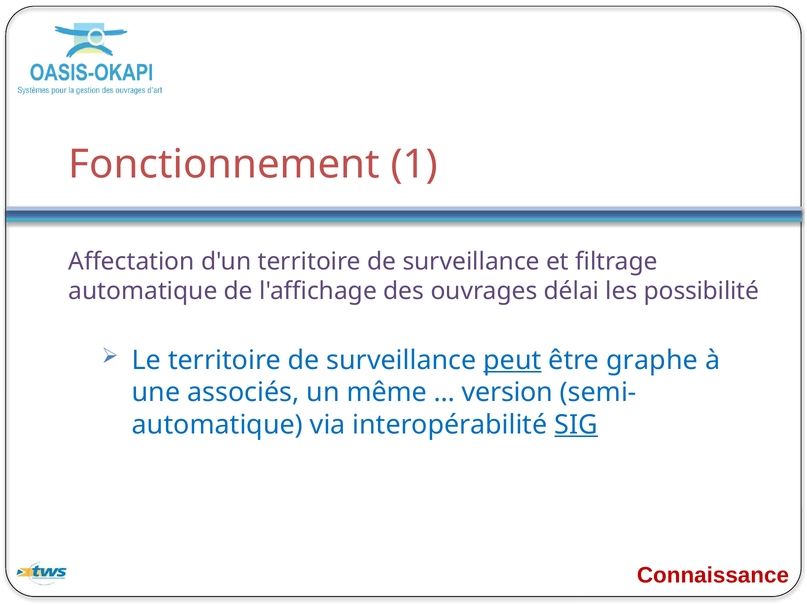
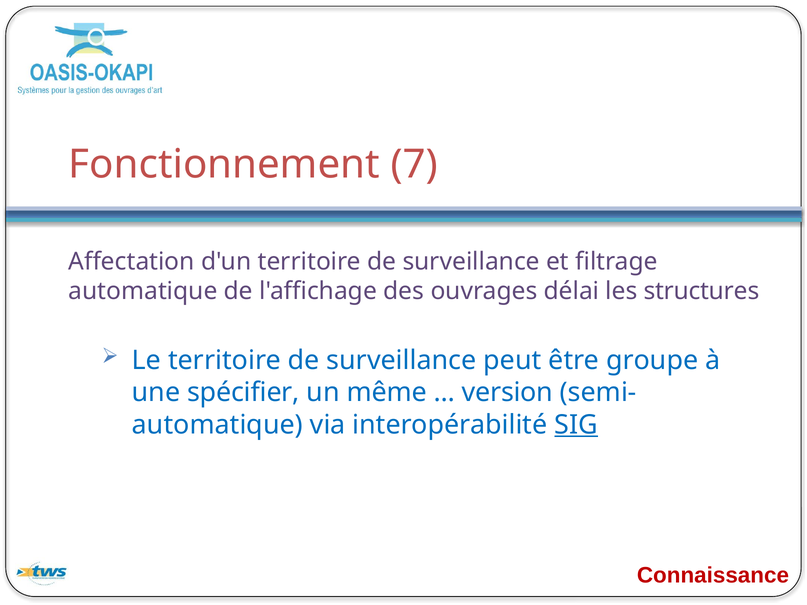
1: 1 -> 7
possibilité: possibilité -> structures
peut underline: present -> none
graphe: graphe -> groupe
associés: associés -> spécifier
